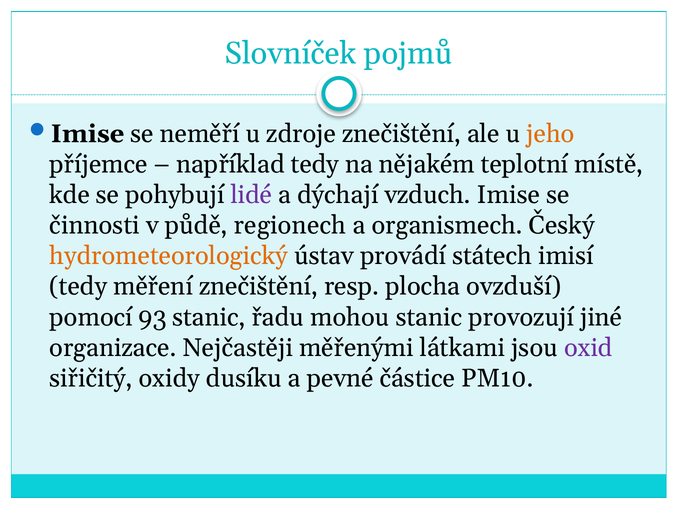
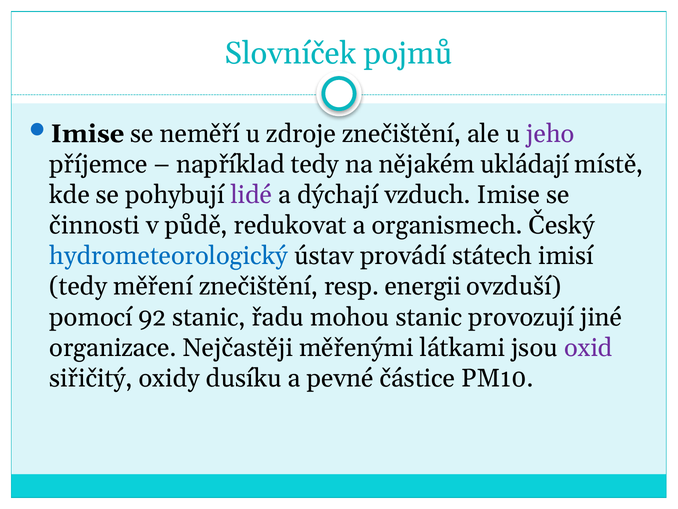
jeho colour: orange -> purple
teplotní: teplotní -> ukládají
regionech: regionech -> redukovat
hydrometeorologický colour: orange -> blue
plocha: plocha -> energii
93: 93 -> 92
